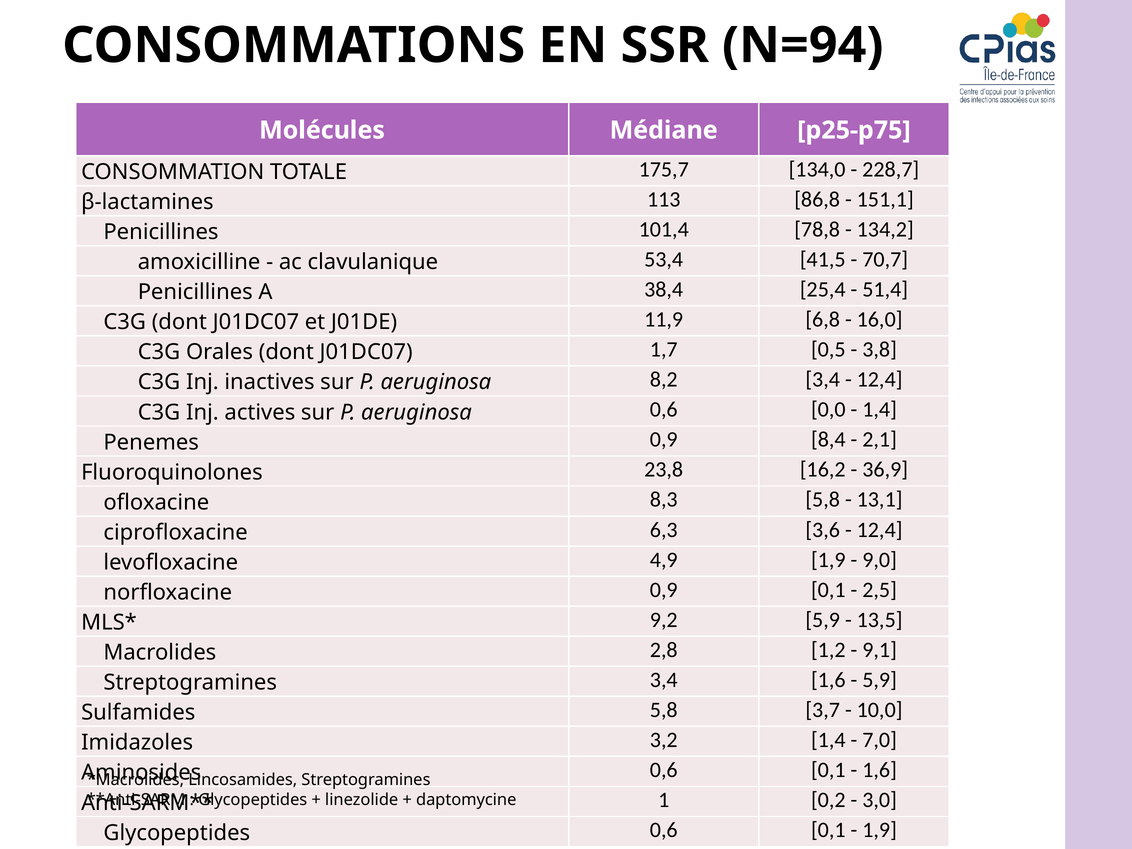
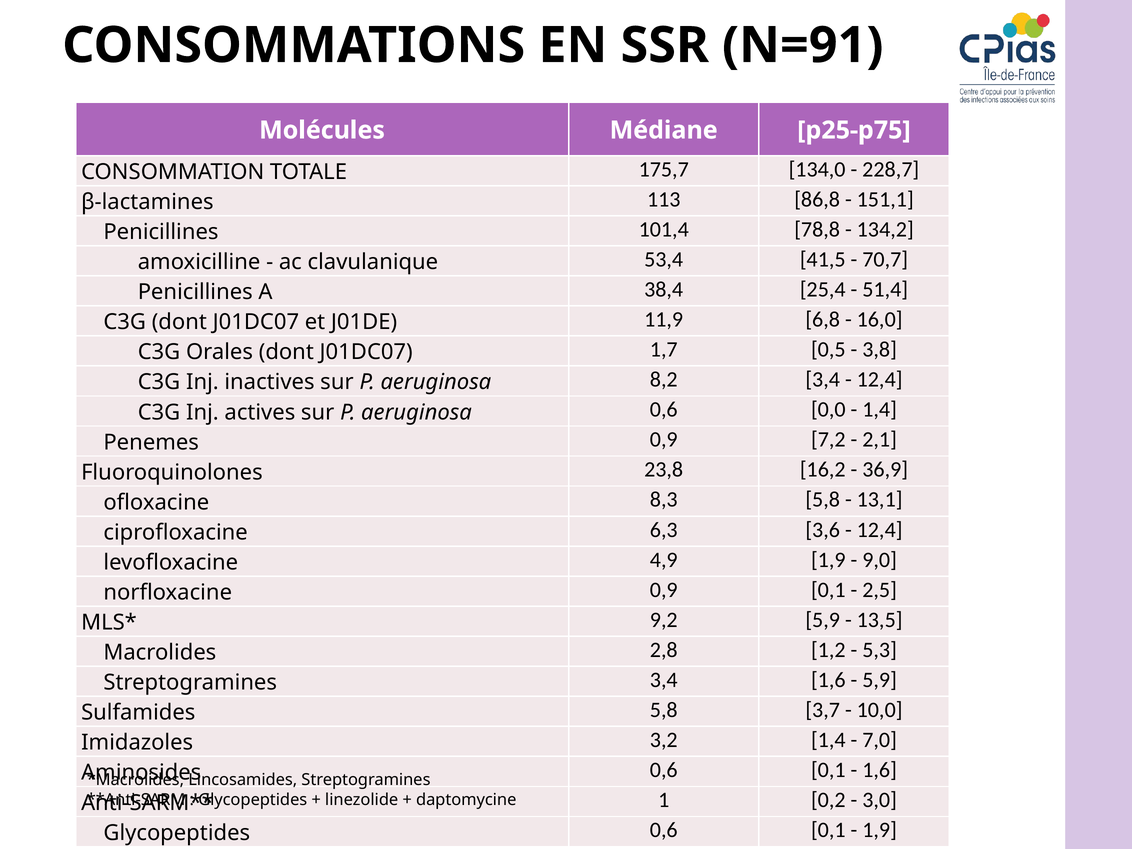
N=94: N=94 -> N=91
8,4: 8,4 -> 7,2
9,1: 9,1 -> 5,3
